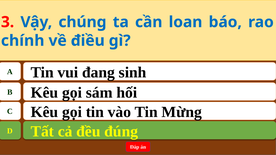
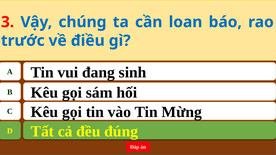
chính: chính -> trước
